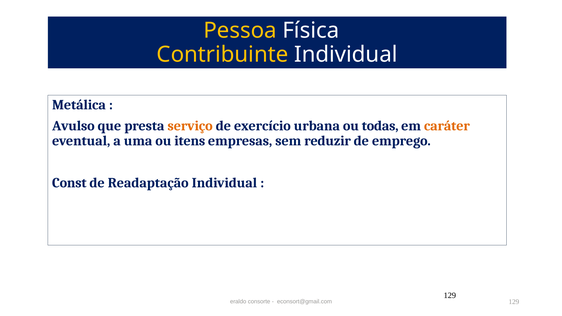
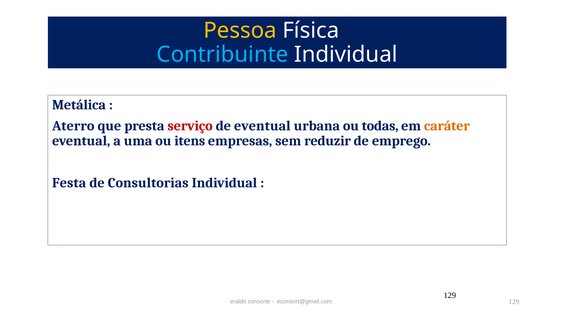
Contribuinte colour: yellow -> light blue
Avulso: Avulso -> Aterro
serviço colour: orange -> red
de exercício: exercício -> eventual
Const: Const -> Festa
Readaptação: Readaptação -> Consultorias
